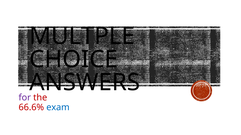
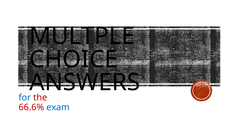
for colour: purple -> blue
